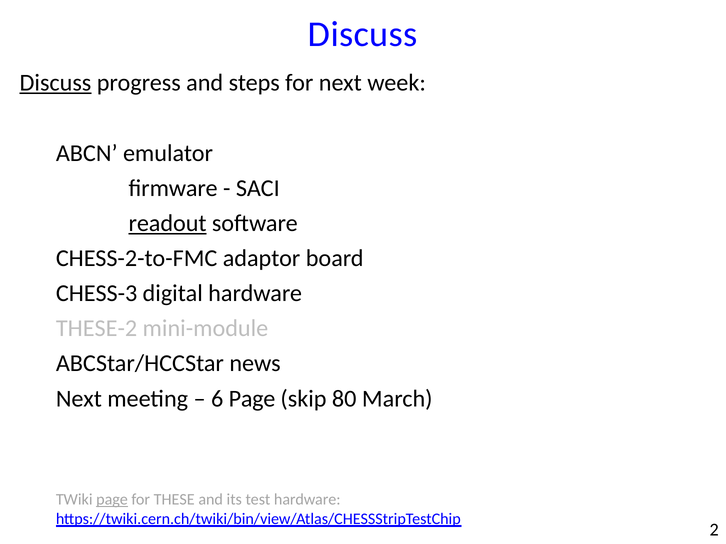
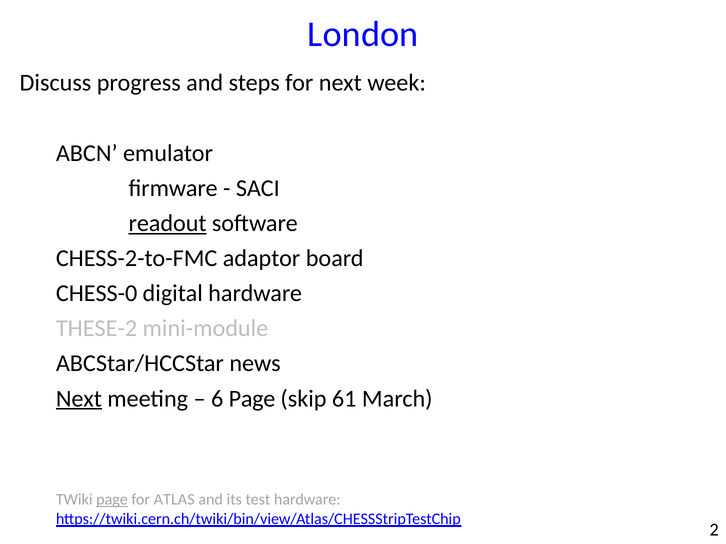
Discuss at (363, 34): Discuss -> London
Discuss at (55, 83) underline: present -> none
CHESS-3: CHESS-3 -> CHESS-0
Next at (79, 399) underline: none -> present
80: 80 -> 61
THESE: THESE -> ATLAS
